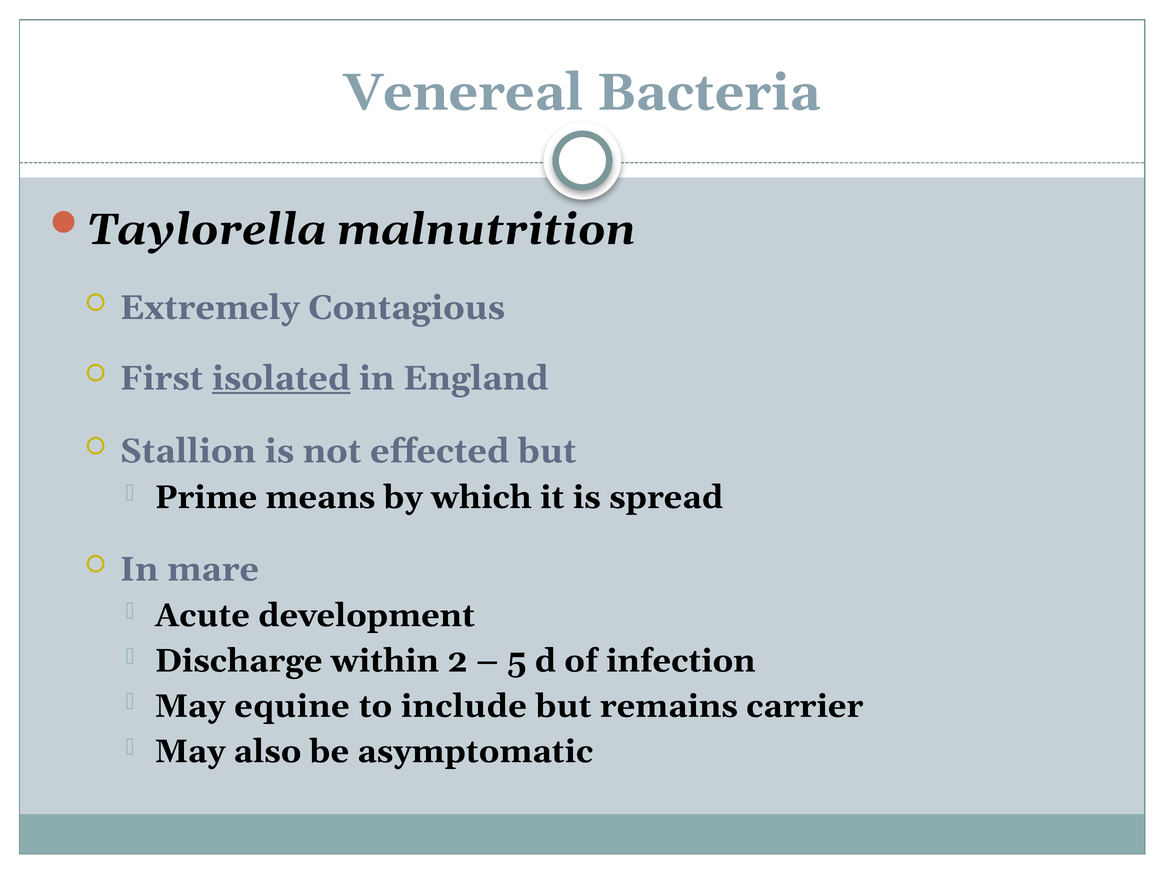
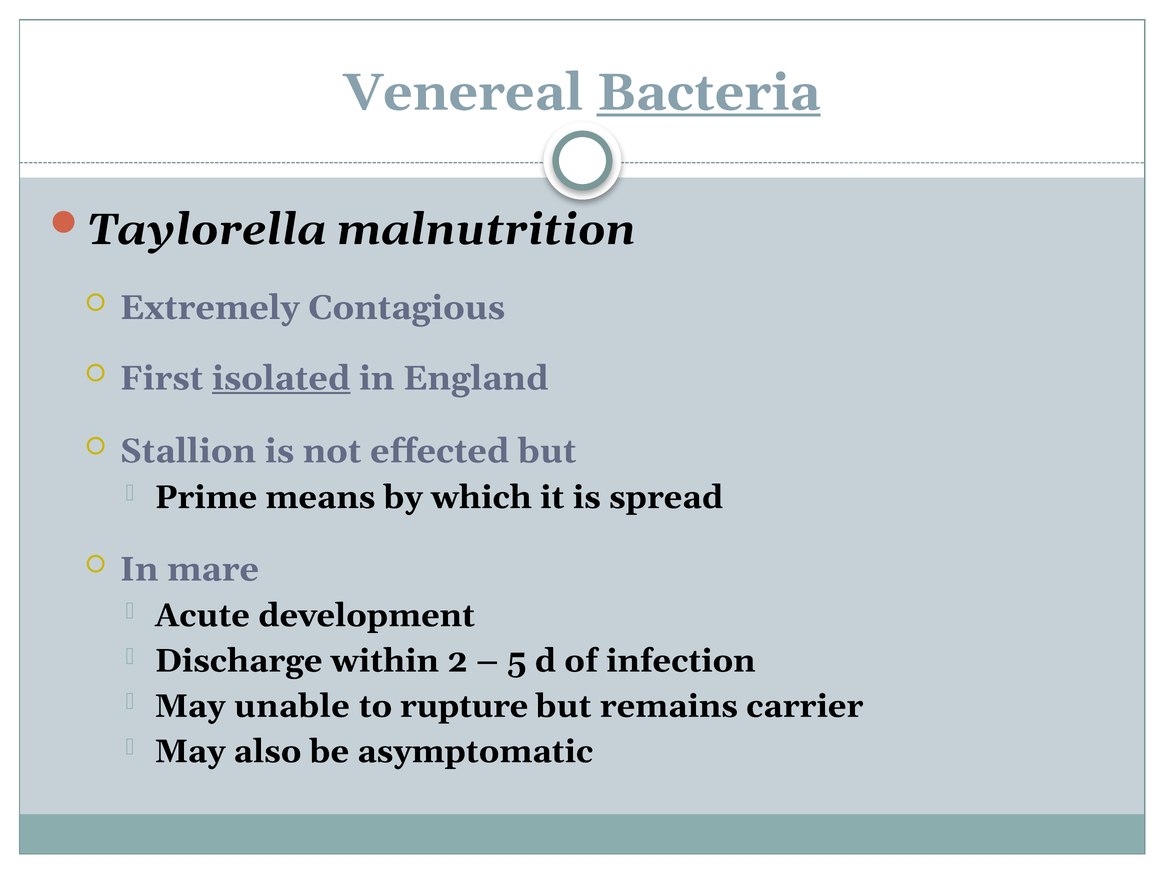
Bacteria underline: none -> present
equine: equine -> unable
include: include -> rupture
